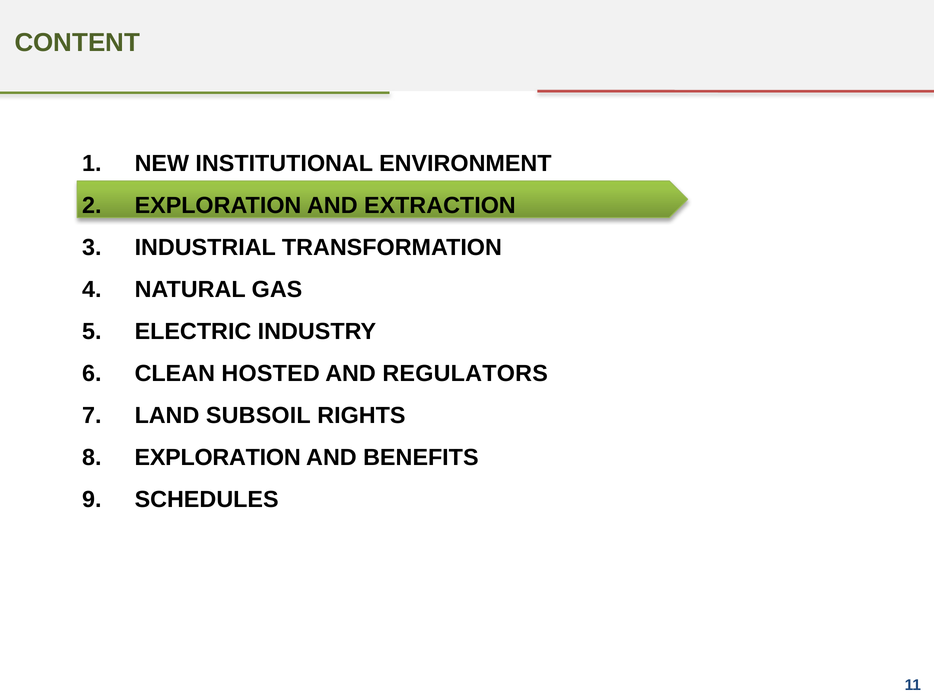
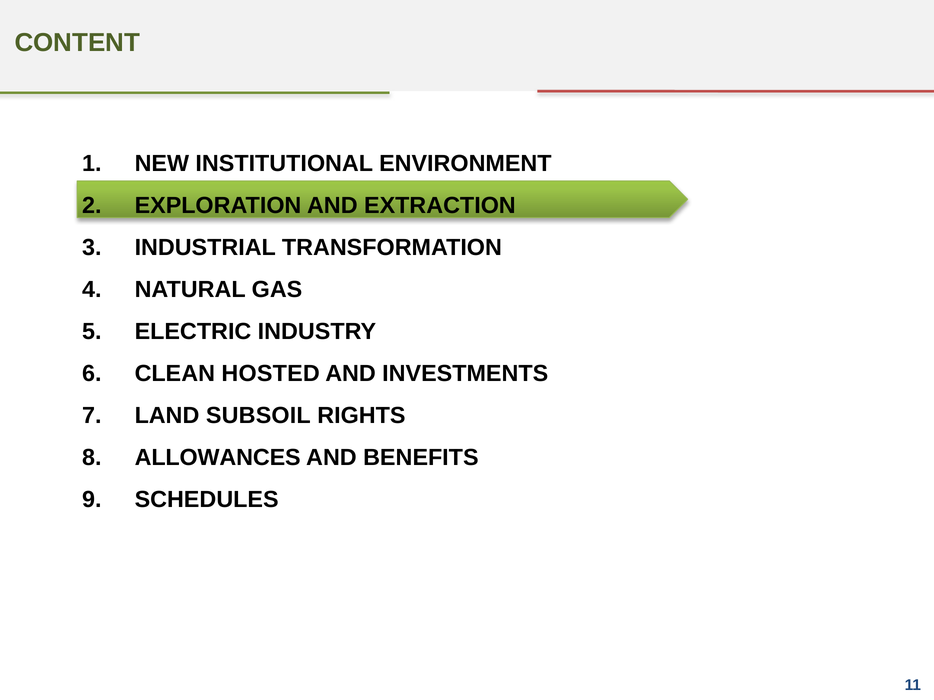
REGULATORS: REGULATORS -> INVESTMENTS
EXPLORATION at (218, 458): EXPLORATION -> ALLOWANCES
